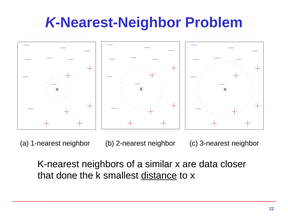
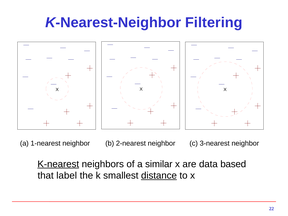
Problem: Problem -> Filtering
K-nearest underline: none -> present
closer: closer -> based
done: done -> label
